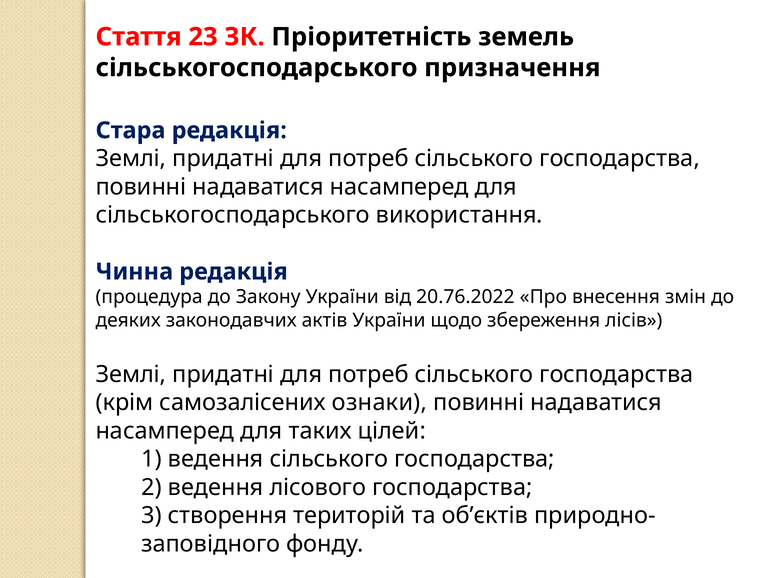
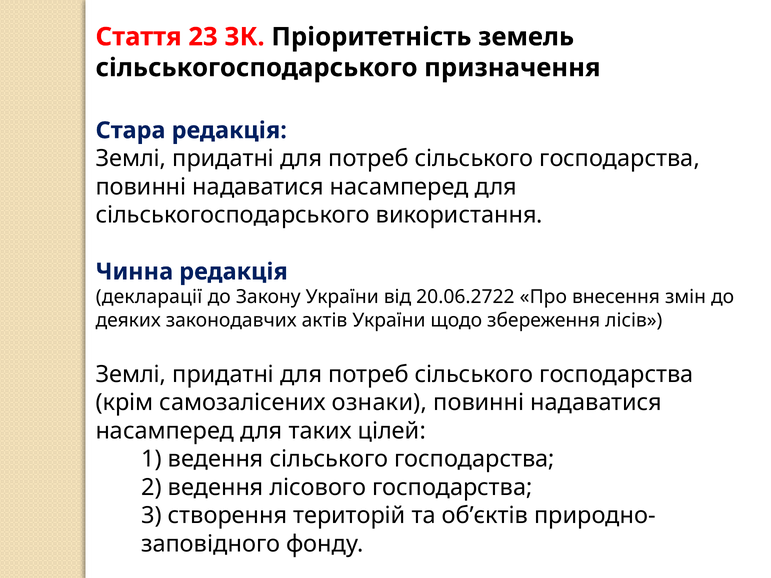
процедура: процедура -> декларації
20.76.2022: 20.76.2022 -> 20.06.2722
